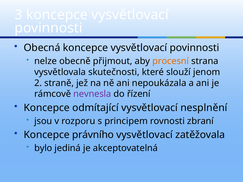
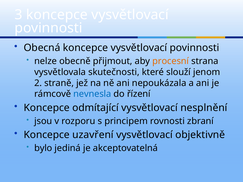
nevnesla colour: purple -> blue
právního: právního -> uzavření
zatěžovala: zatěžovala -> objektivně
